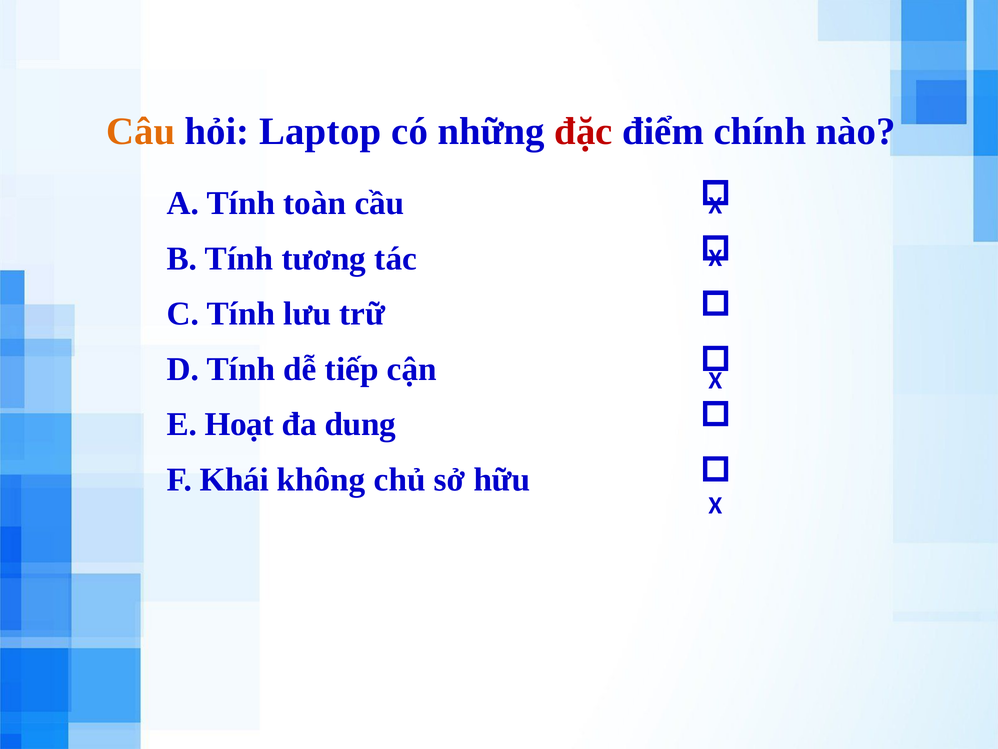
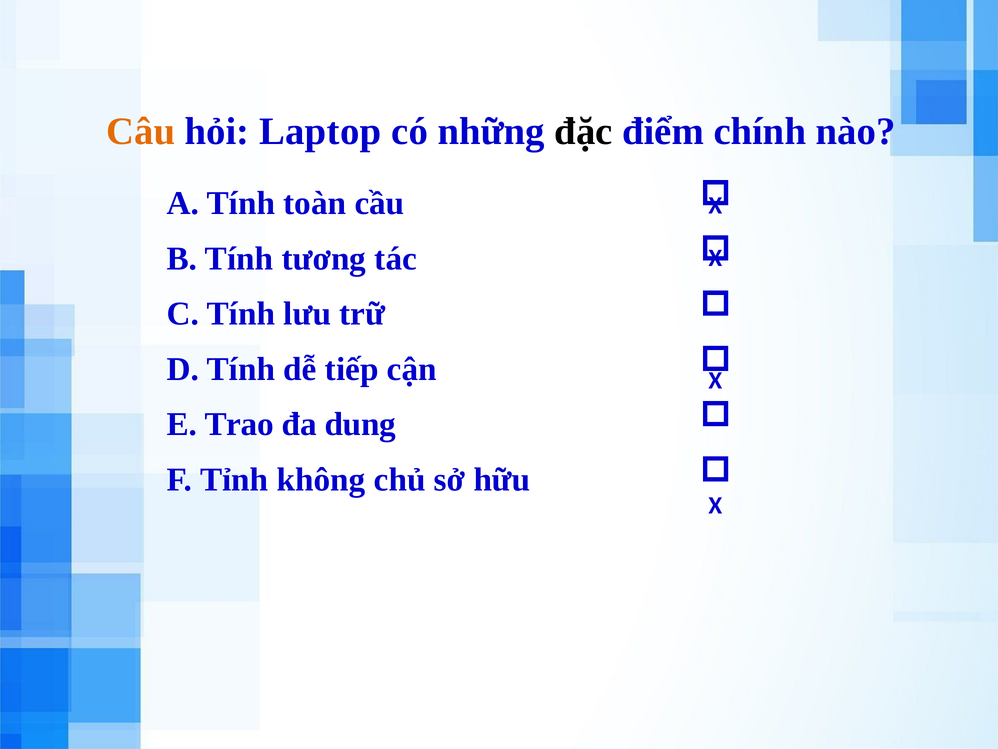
đặc colour: red -> black
Hoạt: Hoạt -> Trao
Khái: Khái -> Tỉnh
